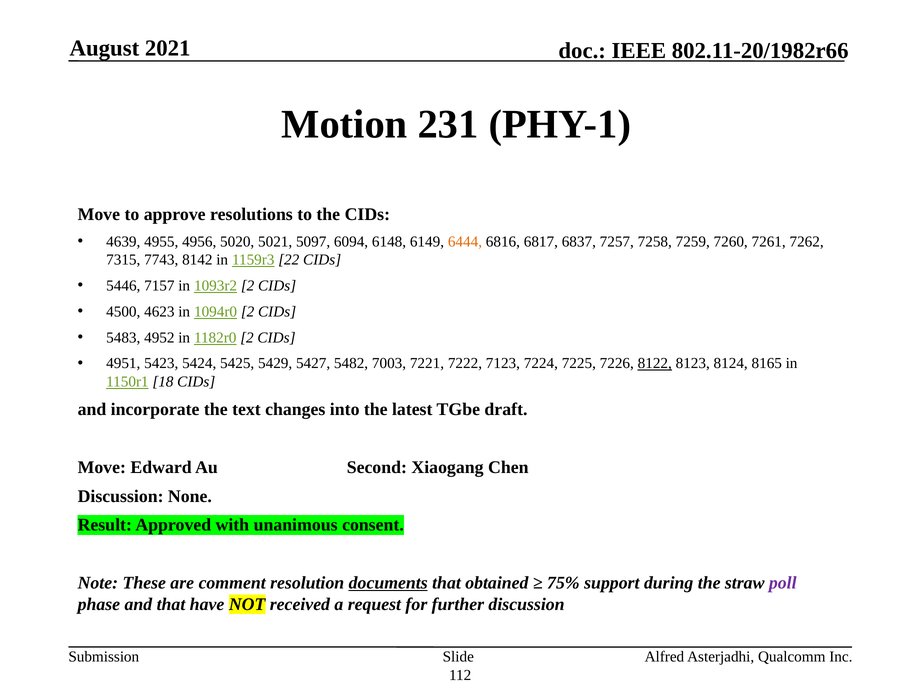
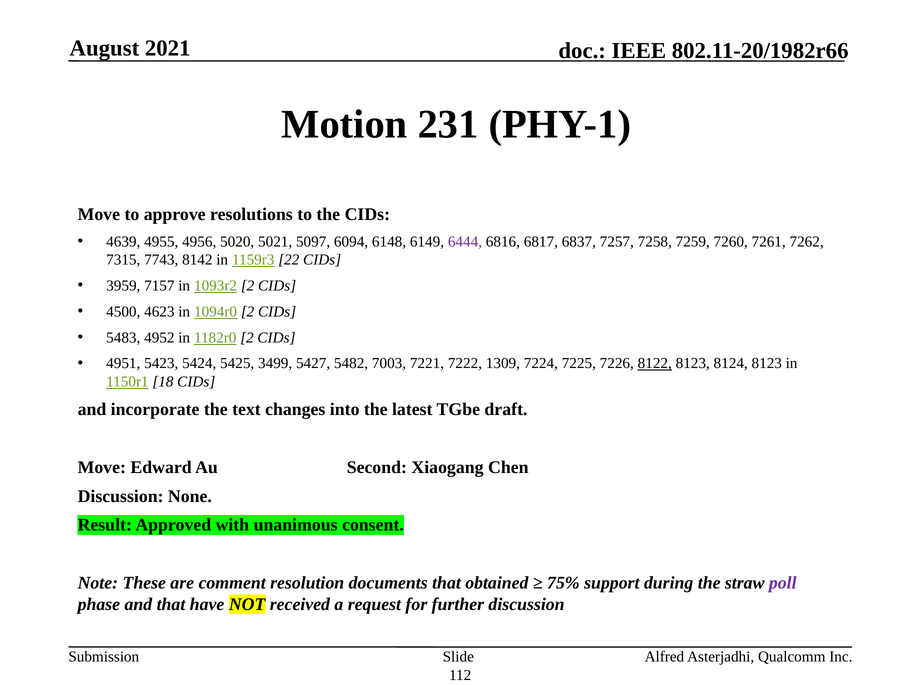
6444 colour: orange -> purple
5446: 5446 -> 3959
5429: 5429 -> 3499
7123: 7123 -> 1309
8124 8165: 8165 -> 8123
documents underline: present -> none
